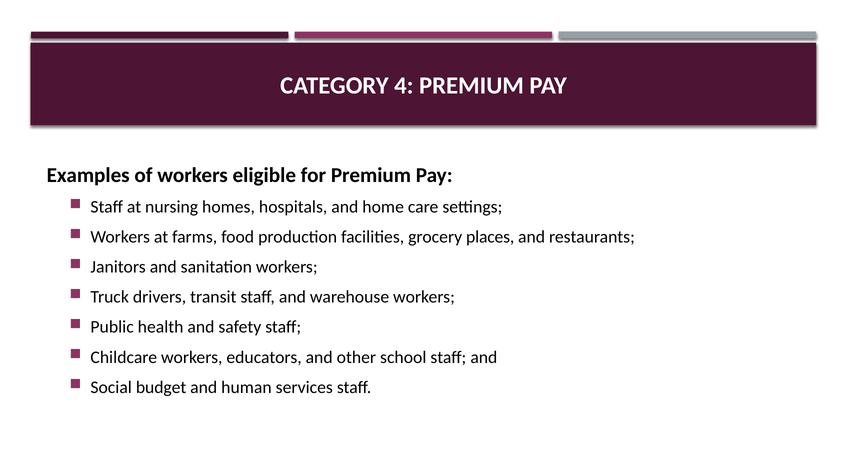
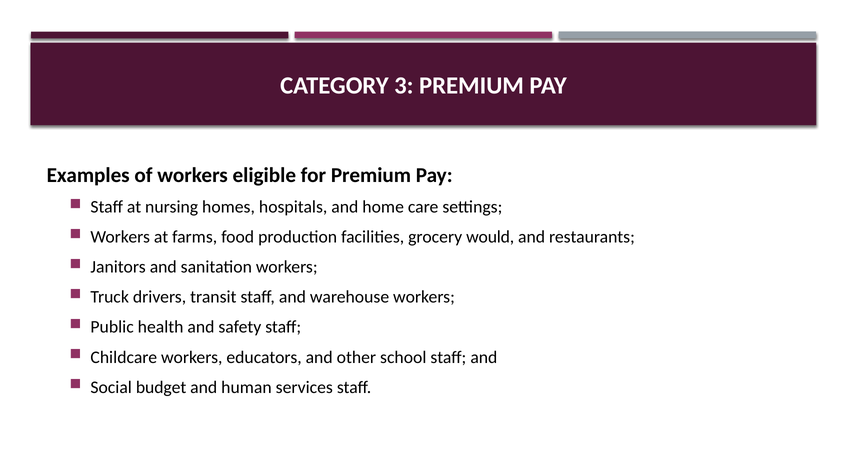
4: 4 -> 3
places: places -> would
